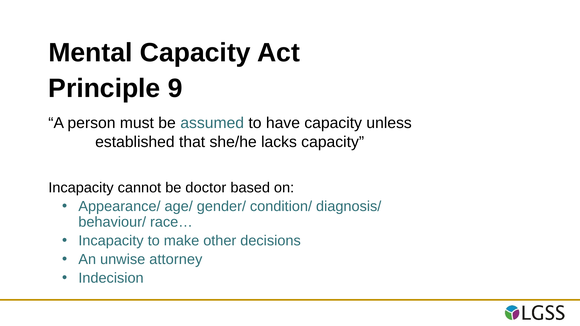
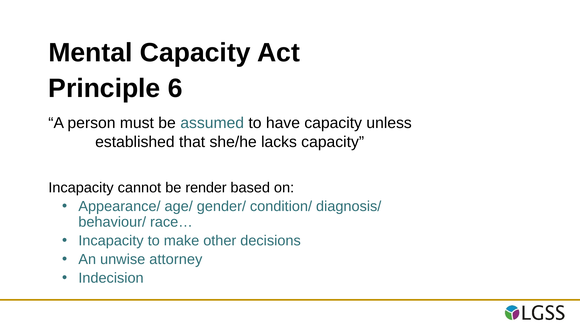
9: 9 -> 6
doctor: doctor -> render
